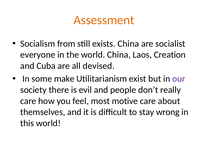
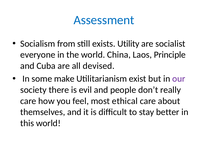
Assessment colour: orange -> blue
exists China: China -> Utility
Creation: Creation -> Principle
motive: motive -> ethical
wrong: wrong -> better
